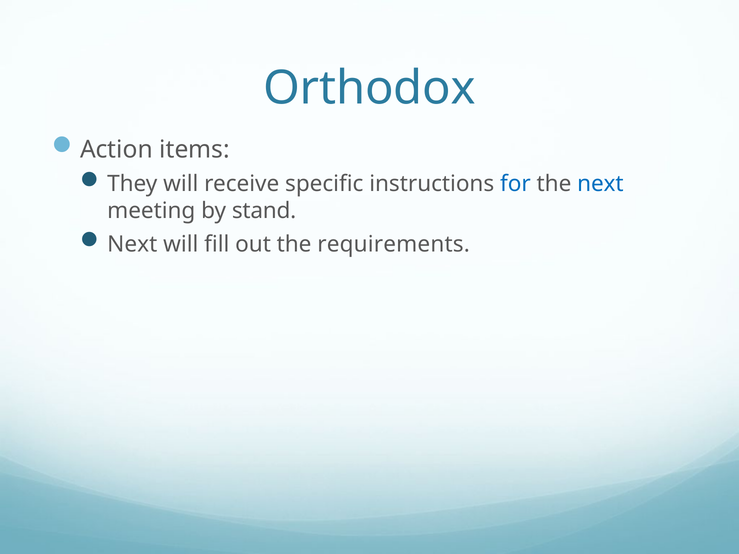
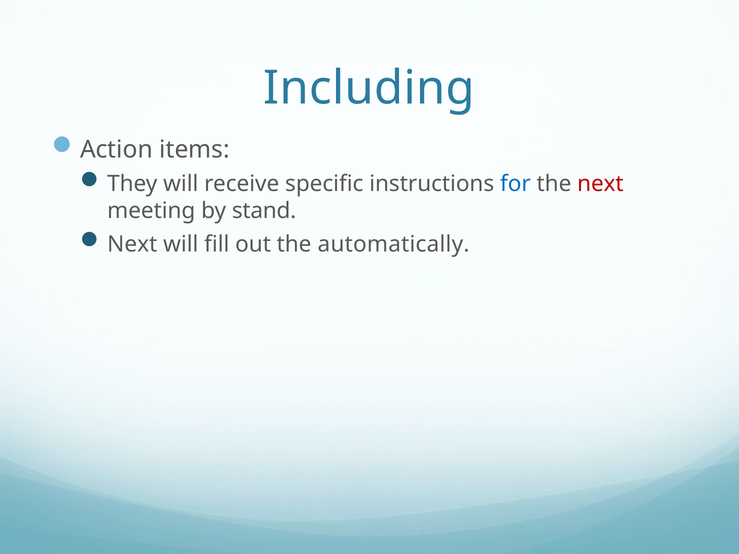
Orthodox: Orthodox -> Including
next at (600, 184) colour: blue -> red
requirements: requirements -> automatically
